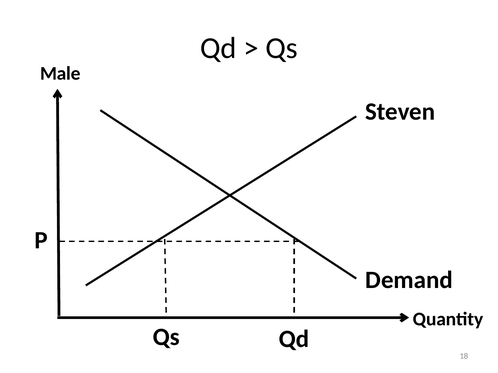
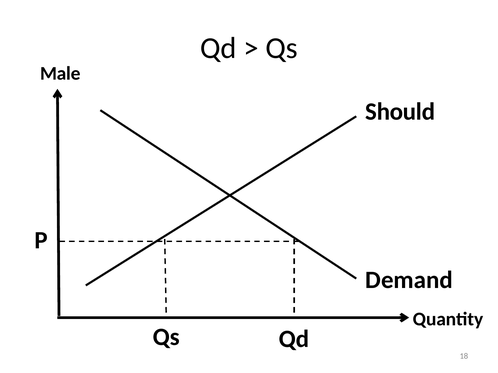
Steven: Steven -> Should
